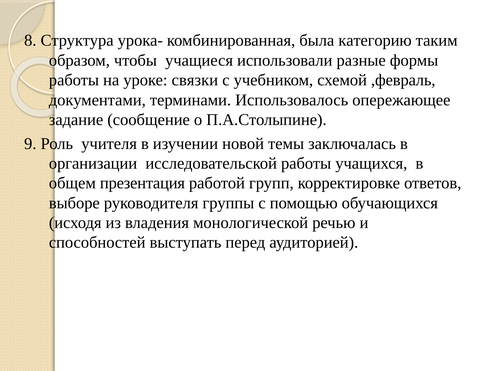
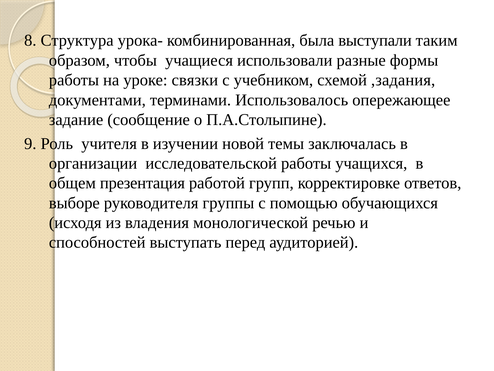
категорию: категорию -> выступали
,февраль: ,февраль -> ,задания
